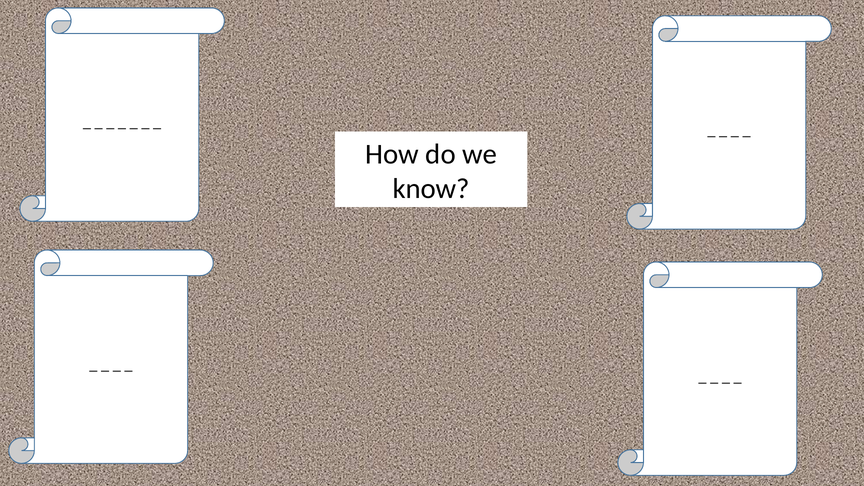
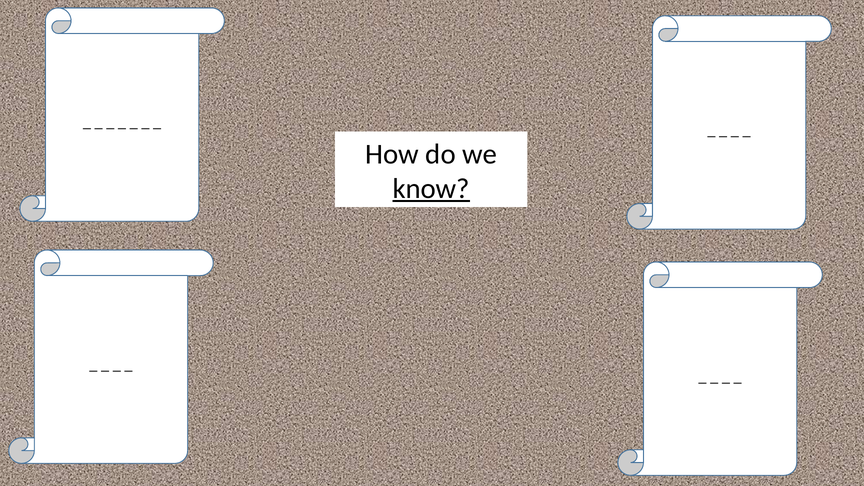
know underline: none -> present
